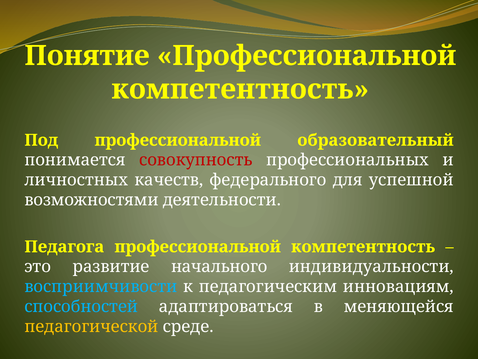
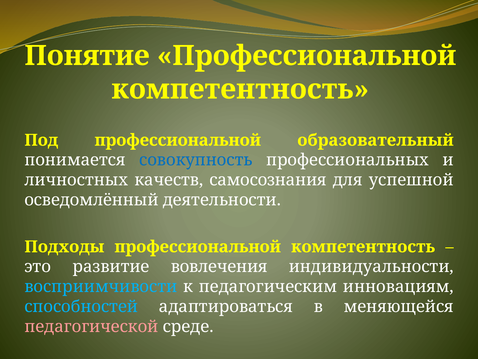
совокупность colour: red -> blue
федерального: федерального -> самосознания
возможностями: возможностями -> осведомлённый
Педагога: Педагога -> Подходы
начального: начального -> вовлечения
педагогической colour: yellow -> pink
